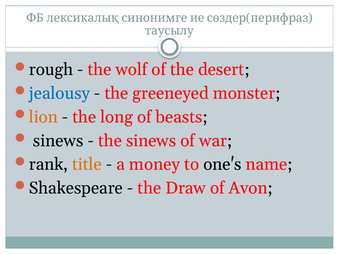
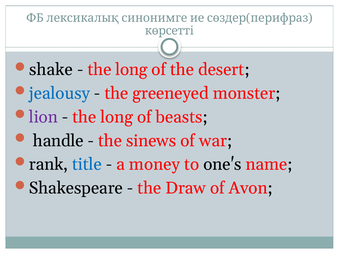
таусылу: таусылу -> көрсетті
rough: rough -> shake
wolf at (131, 70): wolf -> long
lion colour: orange -> purple
sinews at (58, 141): sinews -> handle
title colour: orange -> blue
